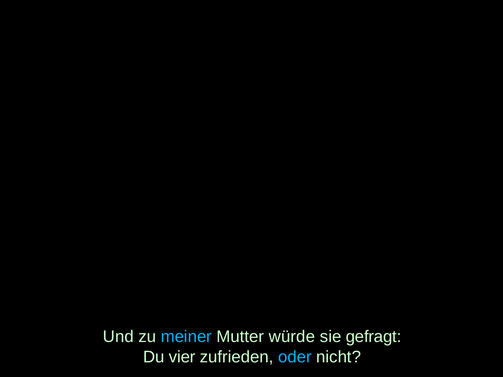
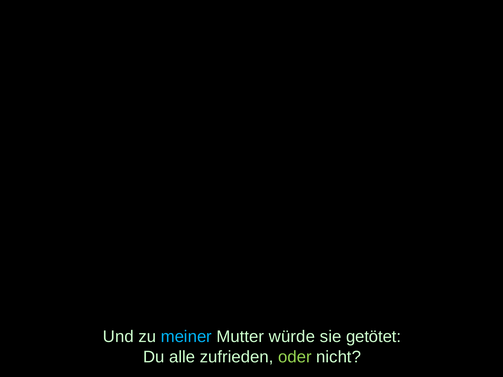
gefragt: gefragt -> getötet
vier: vier -> alle
oder colour: light blue -> light green
